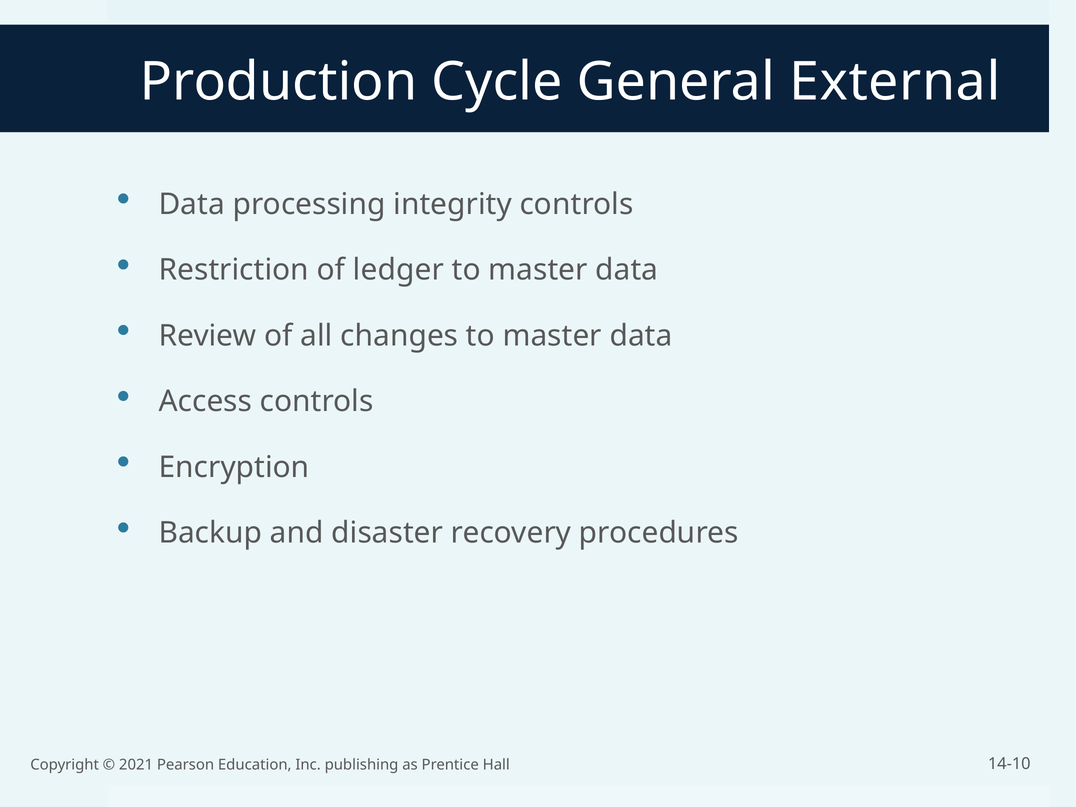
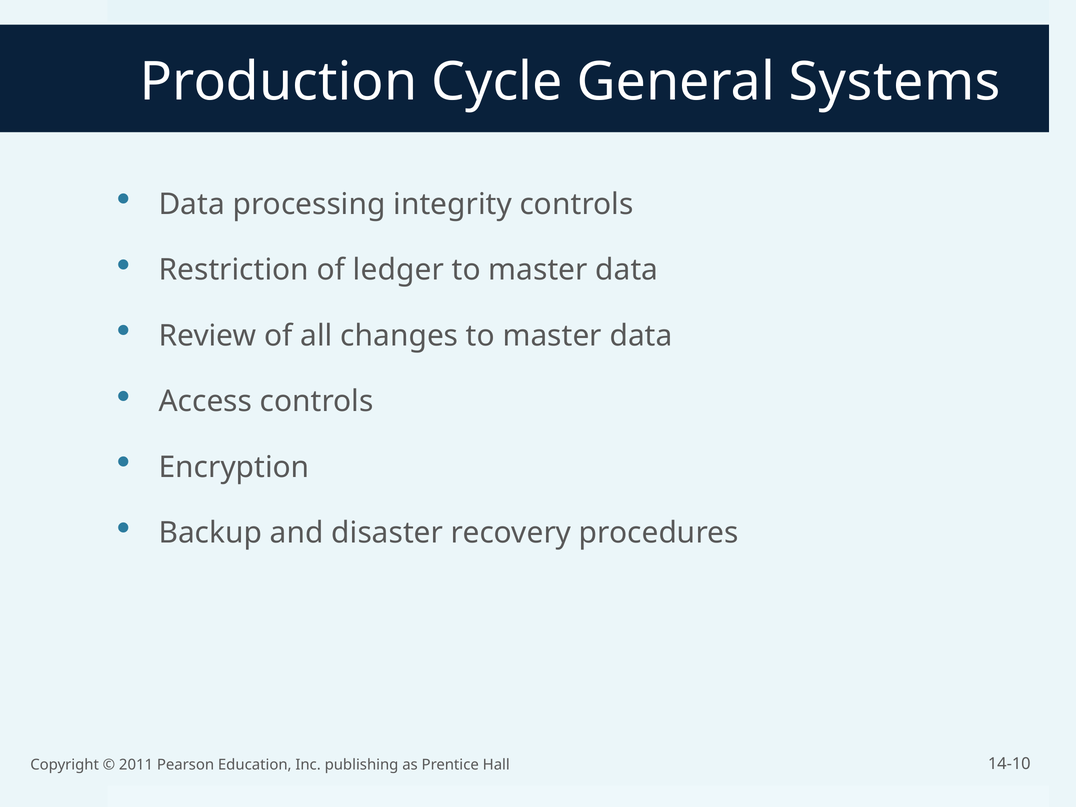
External: External -> Systems
2021: 2021 -> 2011
